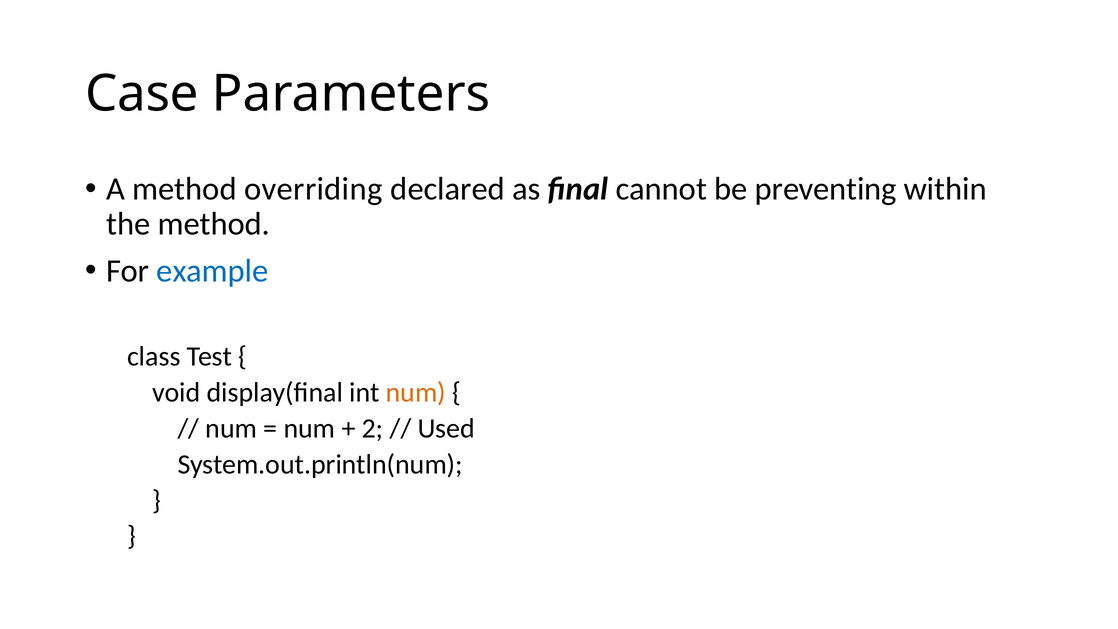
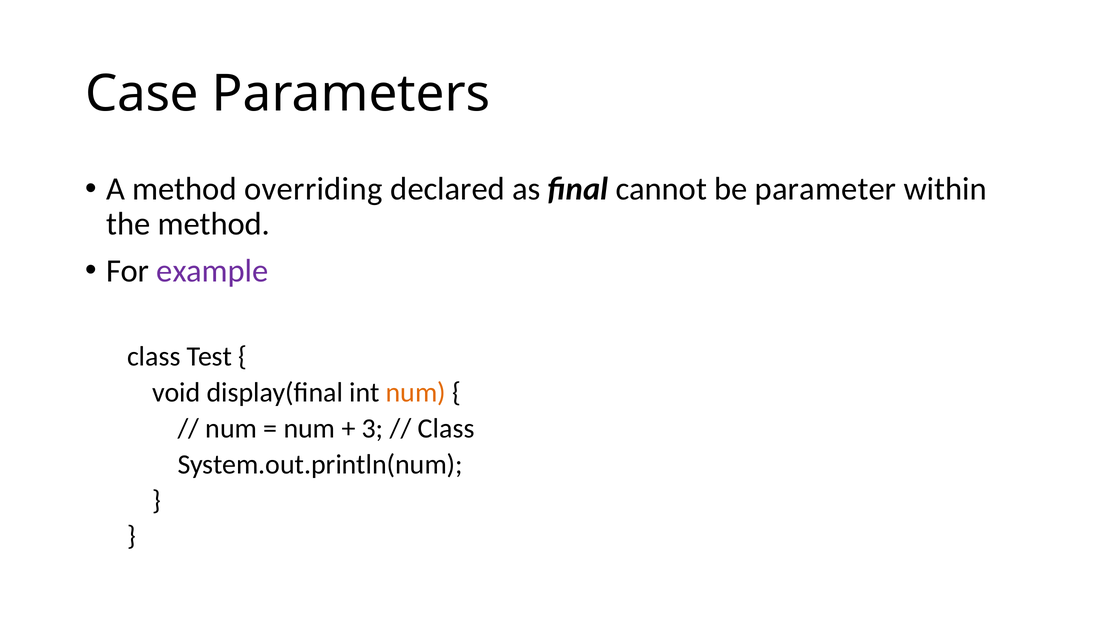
preventing: preventing -> parameter
example colour: blue -> purple
2: 2 -> 3
Used at (446, 428): Used -> Class
